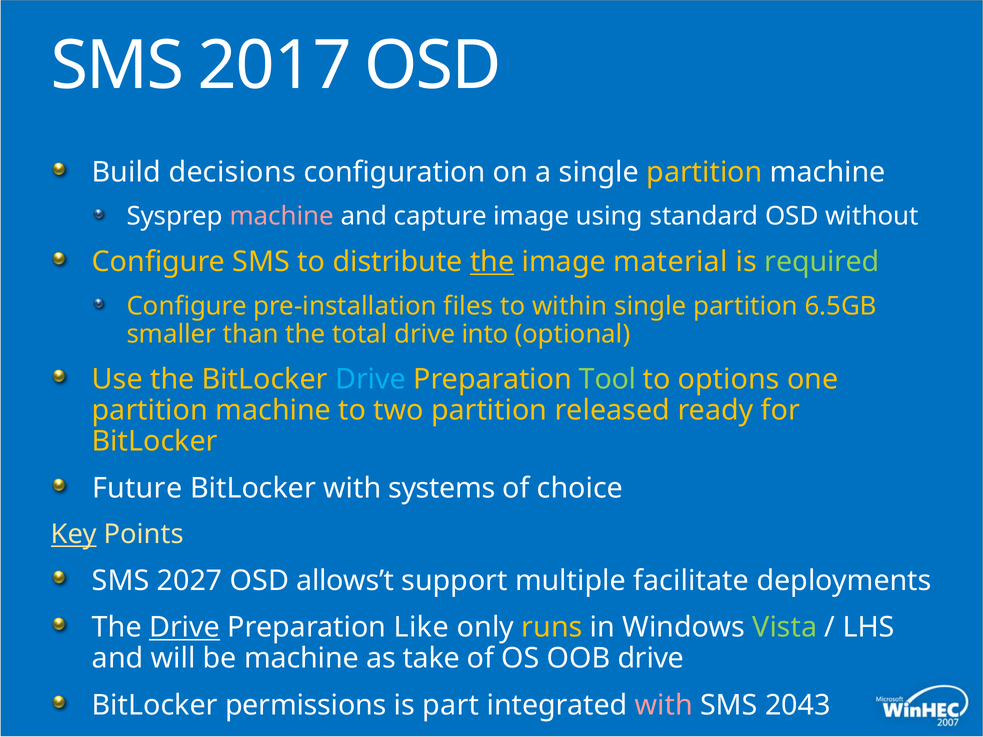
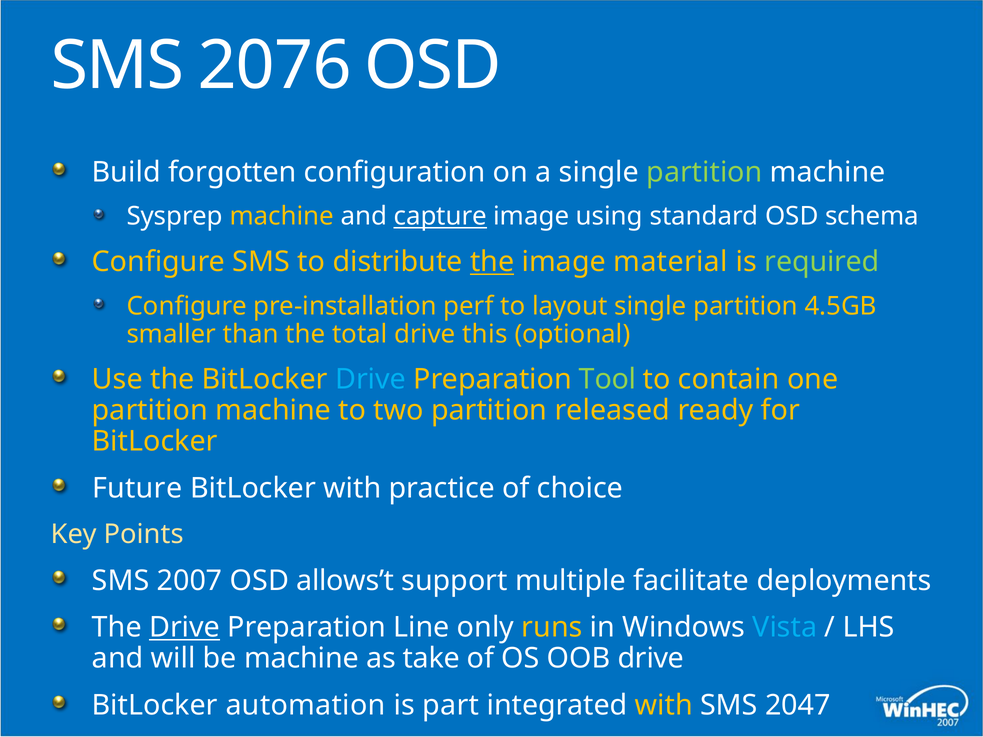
2017: 2017 -> 2076
decisions: decisions -> forgotten
partition at (704, 172) colour: yellow -> light green
machine at (282, 216) colour: pink -> yellow
capture underline: none -> present
without: without -> schema
files: files -> perf
within: within -> layout
6.5GB: 6.5GB -> 4.5GB
into: into -> this
options: options -> contain
systems: systems -> practice
Key underline: present -> none
2027: 2027 -> 2007
Like: Like -> Line
Vista colour: light green -> light blue
permissions: permissions -> automation
with at (664, 706) colour: pink -> yellow
2043: 2043 -> 2047
